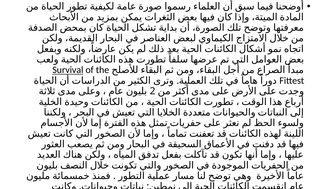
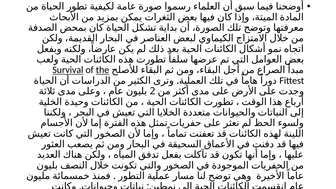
the underline: none -> present
